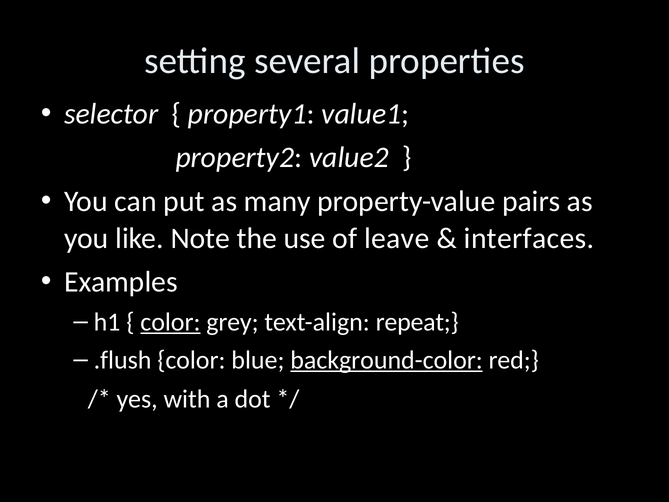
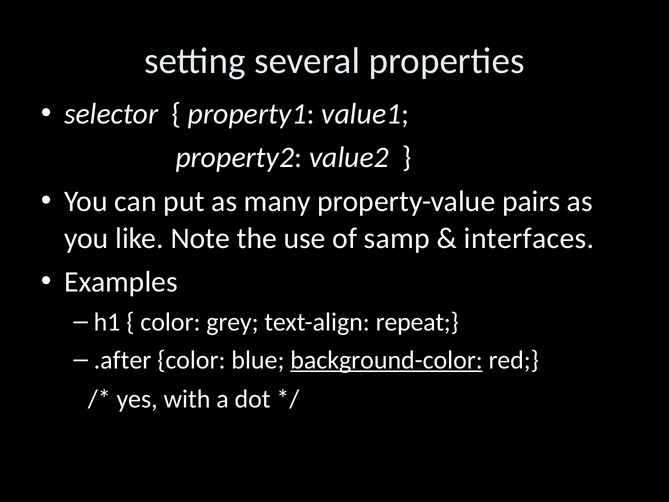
leave: leave -> samp
color at (170, 322) underline: present -> none
.flush: .flush -> .after
